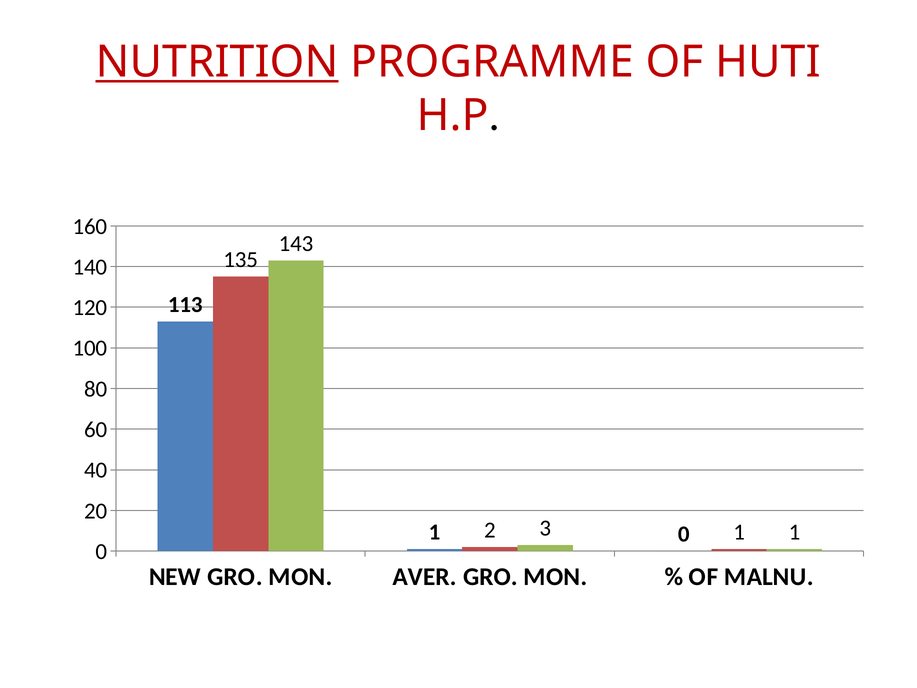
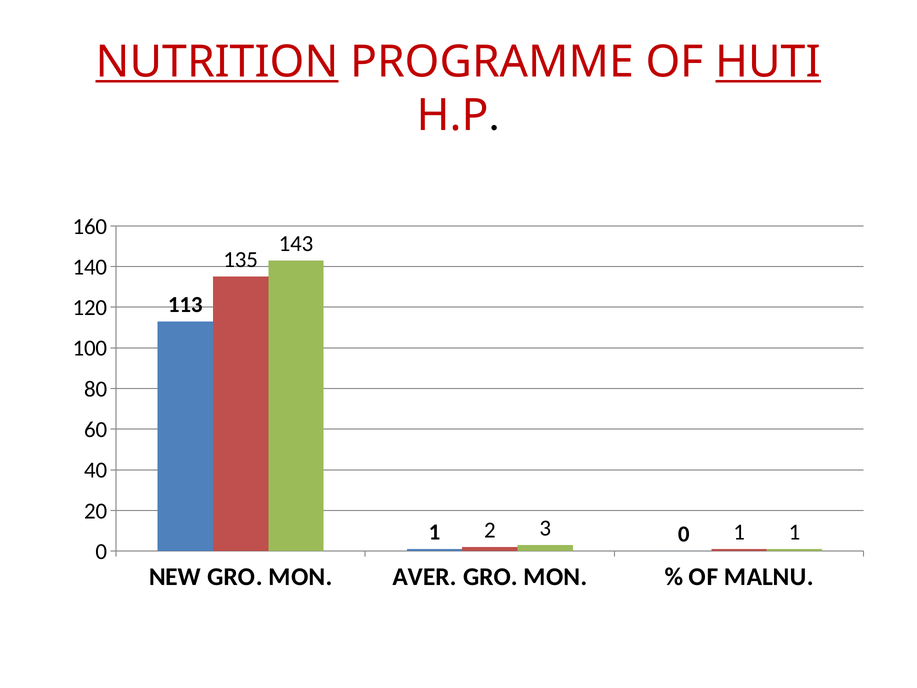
HUTI underline: none -> present
